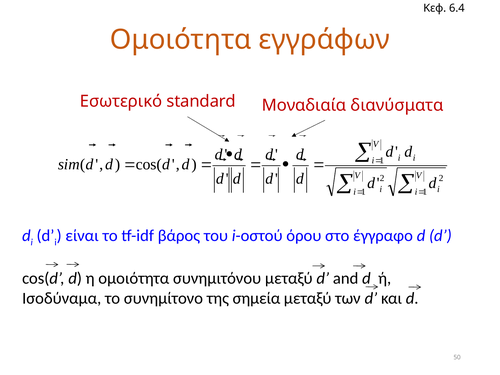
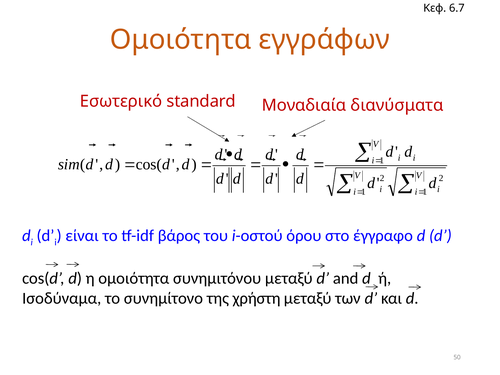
6.4: 6.4 -> 6.7
σημεία: σημεία -> χρήστη
